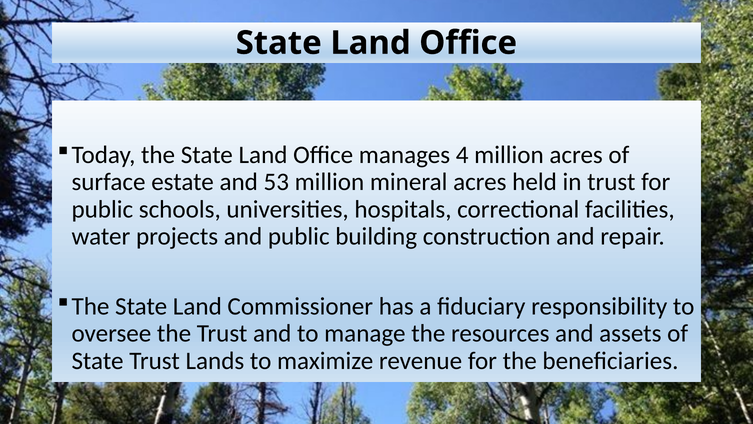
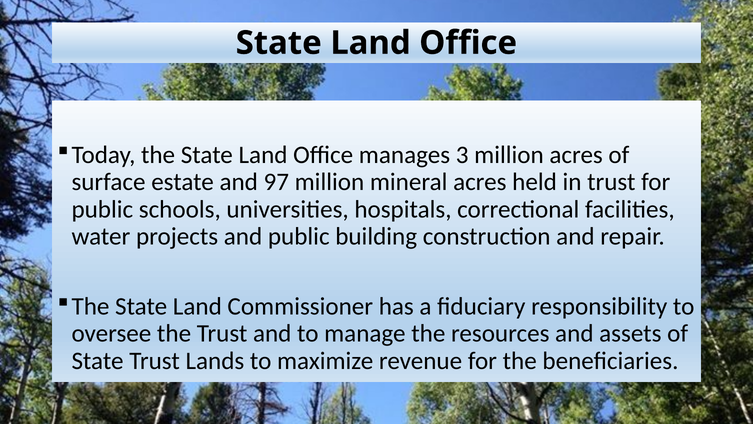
4: 4 -> 3
53: 53 -> 97
